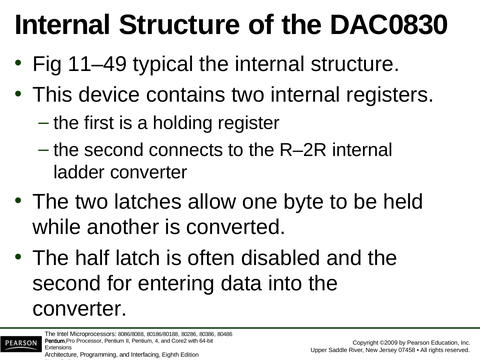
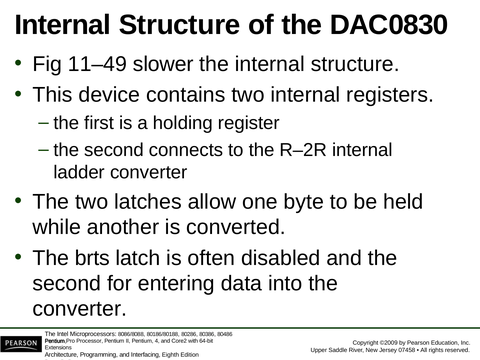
typical: typical -> slower
half: half -> brts
